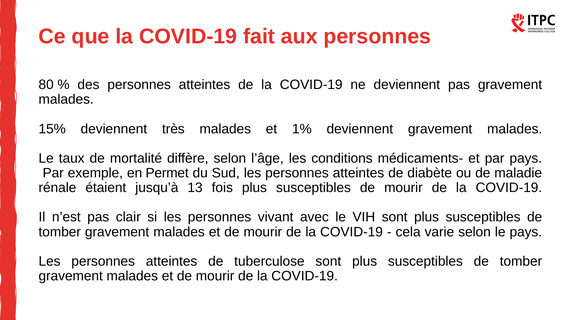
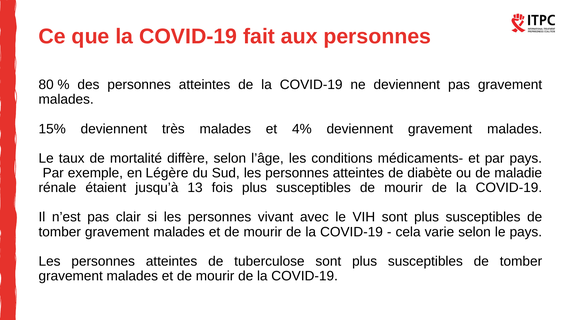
1%: 1% -> 4%
Permet: Permet -> Légère
